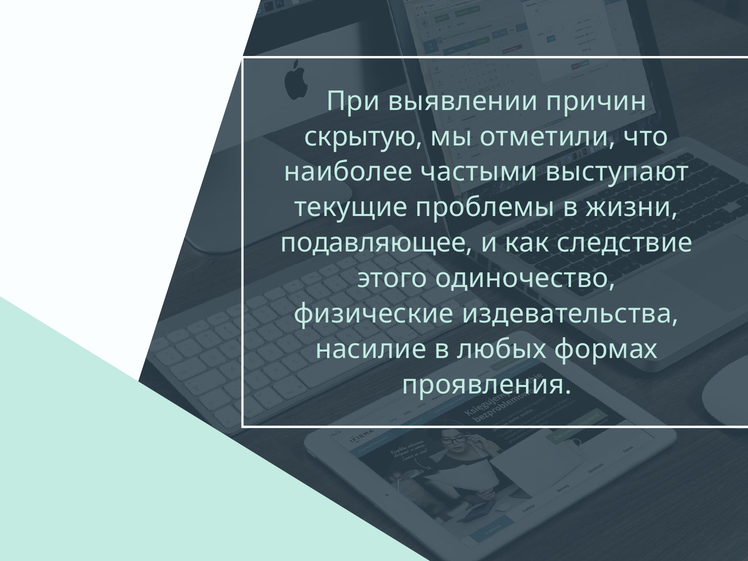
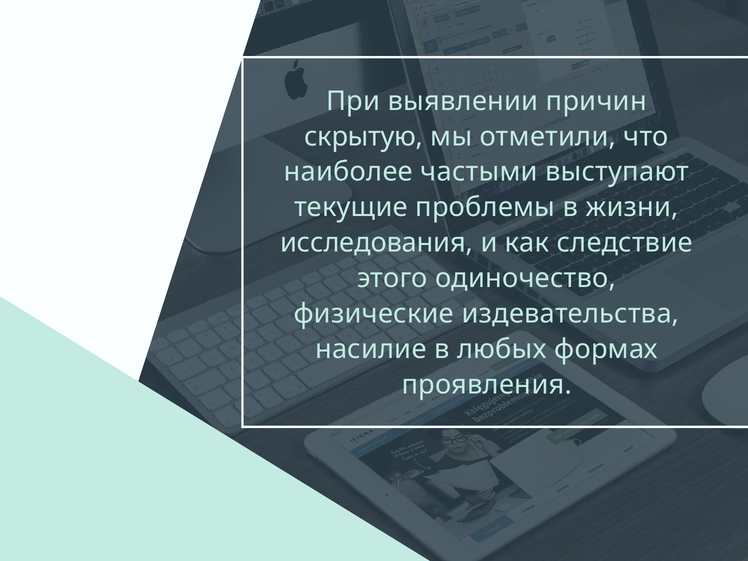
подавляющее: подавляющее -> исследования
